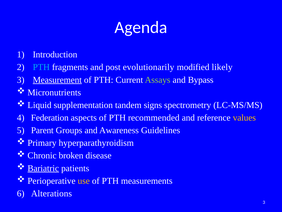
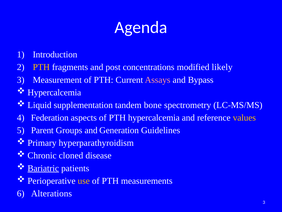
PTH at (41, 67) colour: light blue -> yellow
evolutionarily: evolutionarily -> concentrations
Measurement underline: present -> none
Assays colour: light green -> pink
Micronutrients at (54, 92): Micronutrients -> Hypercalcemia
signs: signs -> bone
PTH recommended: recommended -> hypercalcemia
Awareness: Awareness -> Generation
broken: broken -> cloned
